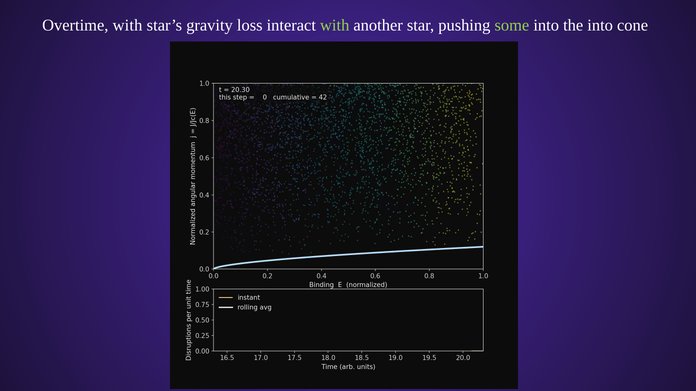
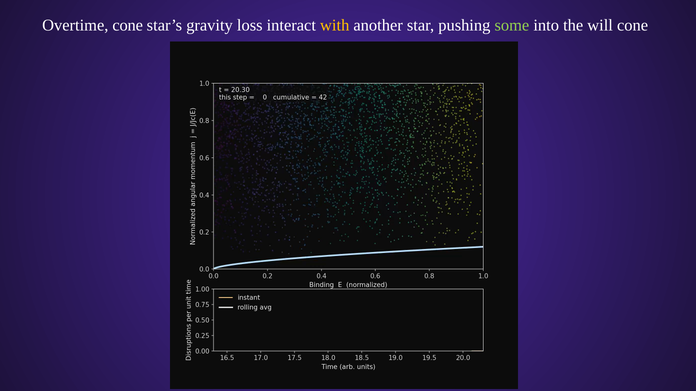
Overtime with: with -> cone
with at (335, 25) colour: light green -> yellow
the into: into -> will
